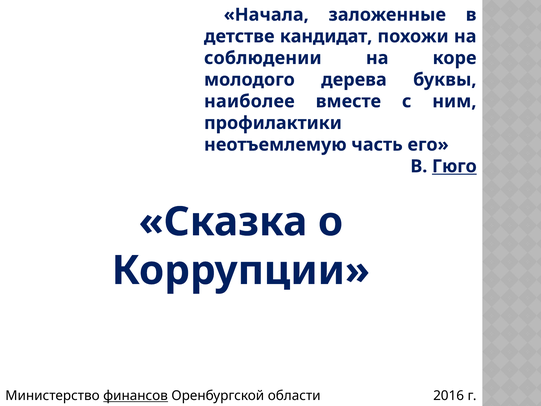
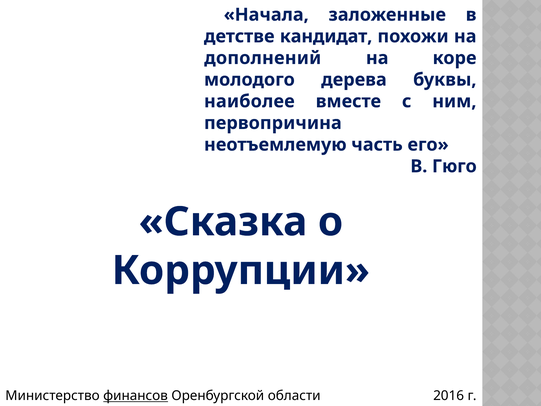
соблюдении: соблюдении -> дополнений
профилактики: профилактики -> первопричина
Гюго underline: present -> none
